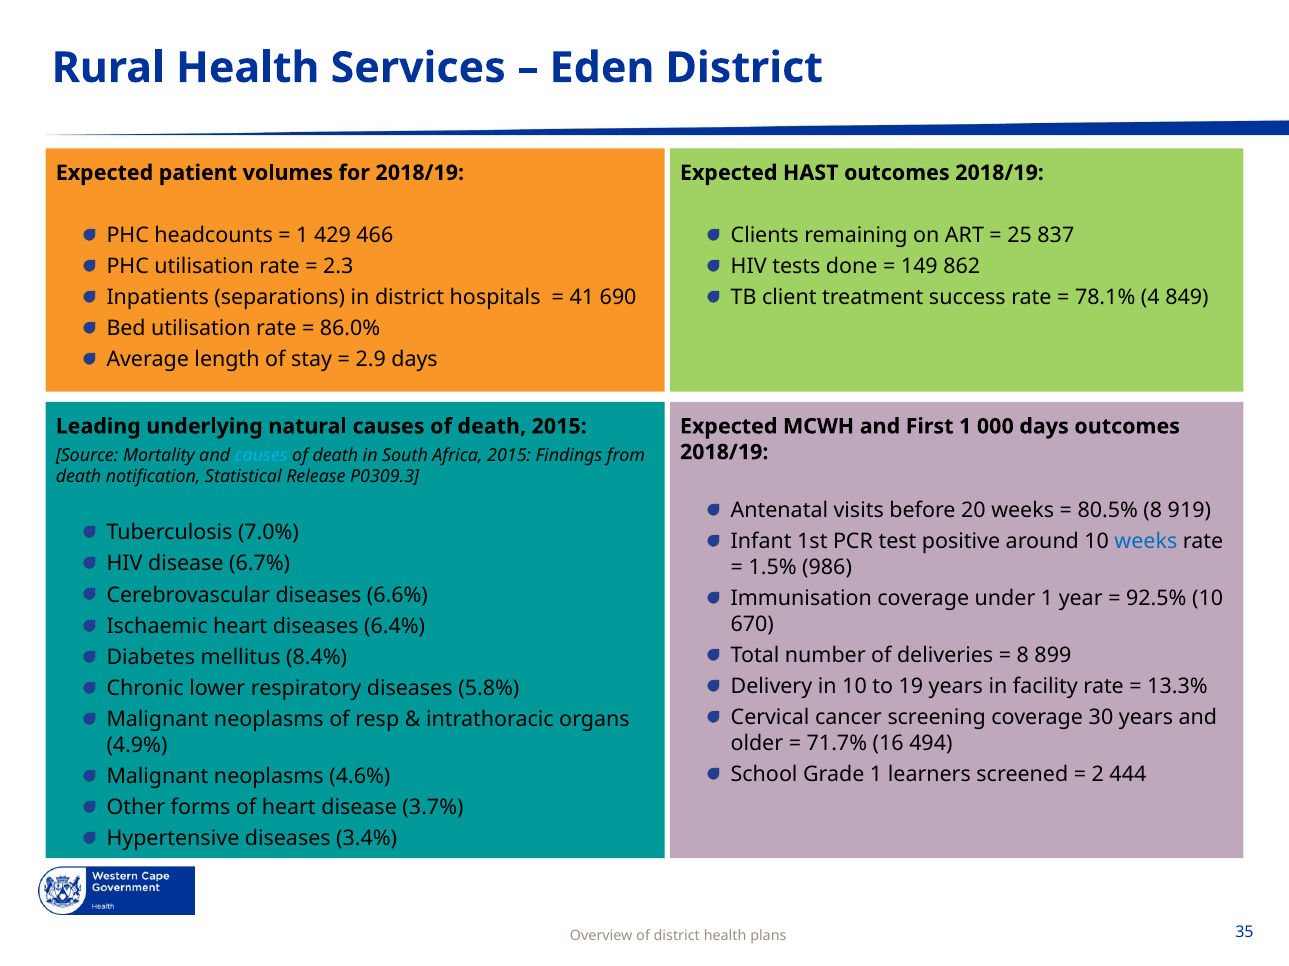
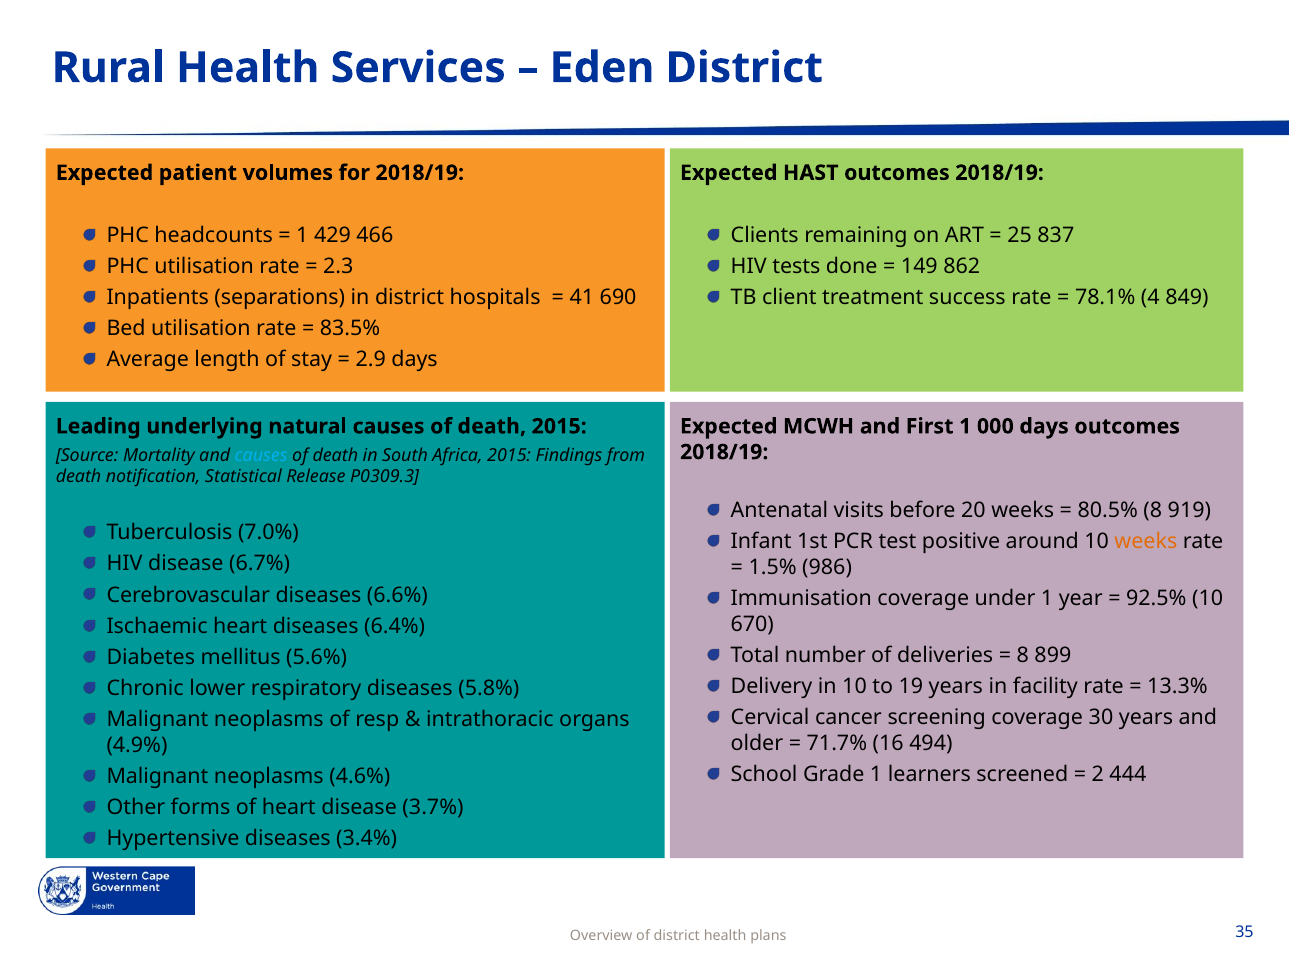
86.0%: 86.0% -> 83.5%
weeks at (1146, 542) colour: blue -> orange
8.4%: 8.4% -> 5.6%
